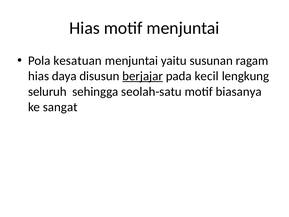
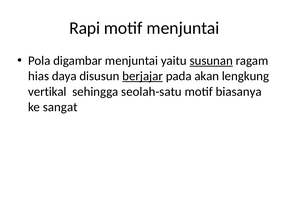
Hias at (85, 28): Hias -> Rapi
kesatuan: kesatuan -> digambar
susunan underline: none -> present
kecil: kecil -> akan
seluruh: seluruh -> vertikal
